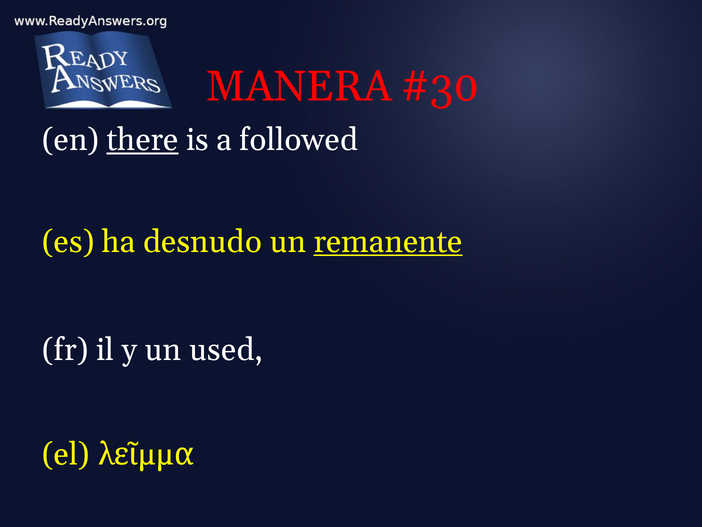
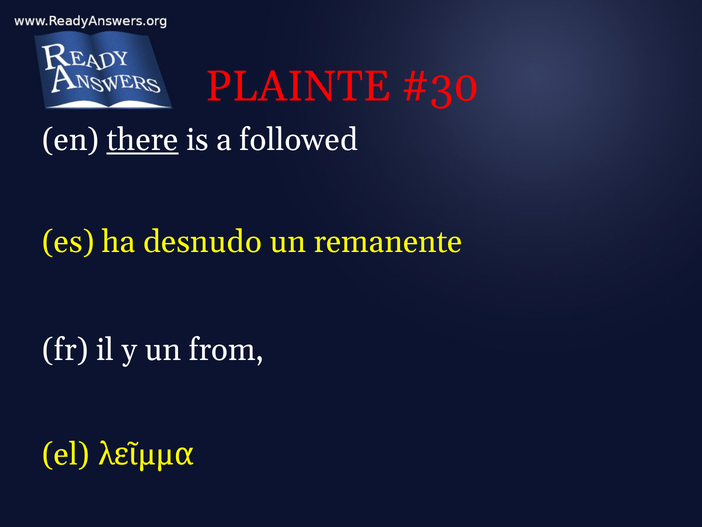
MANERA: MANERA -> PLAINTE
remanente underline: present -> none
used: used -> from
